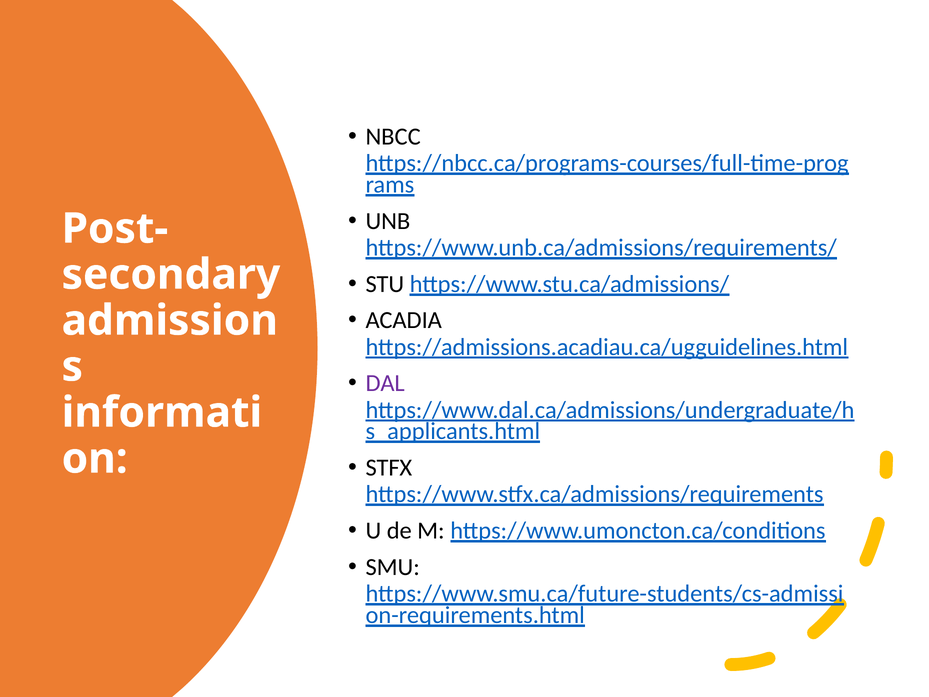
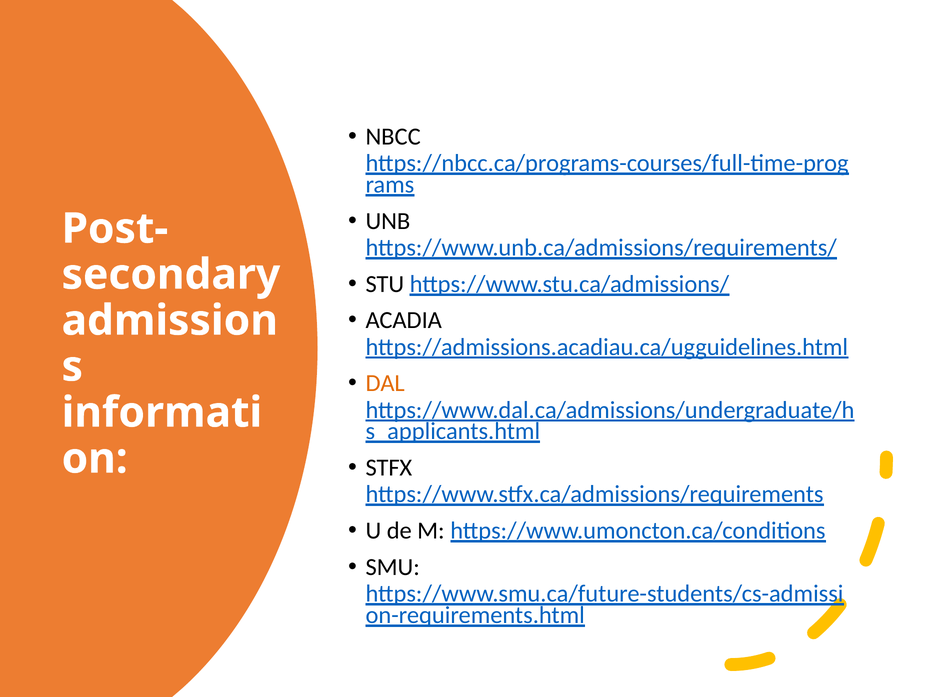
DAL colour: purple -> orange
